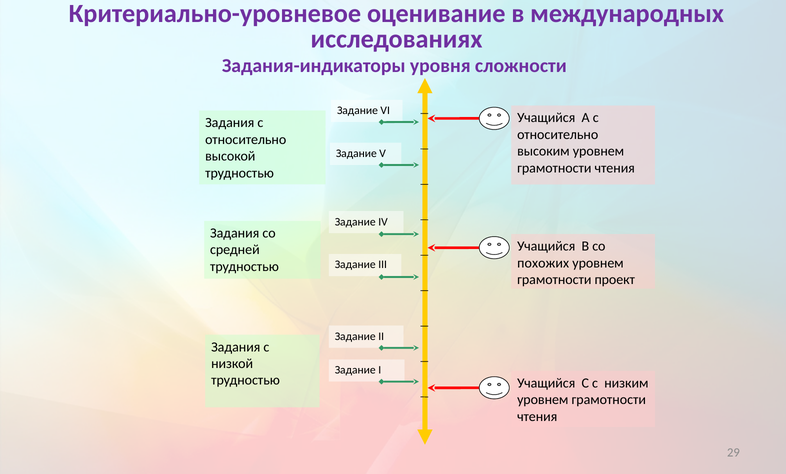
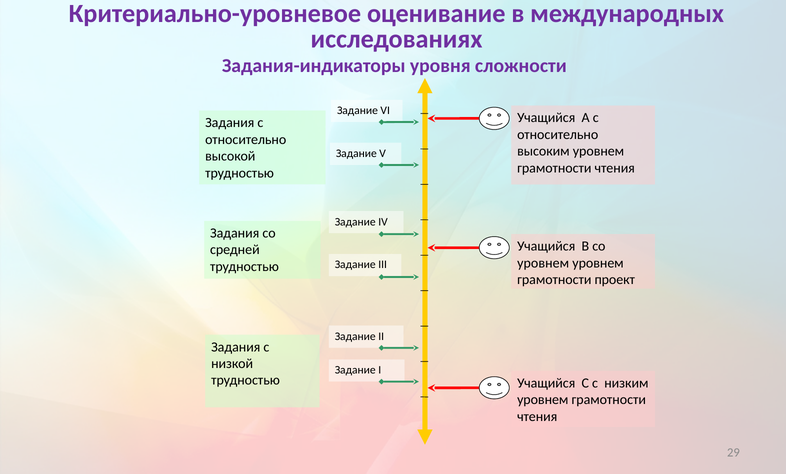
похожих at (543, 263): похожих -> уровнем
